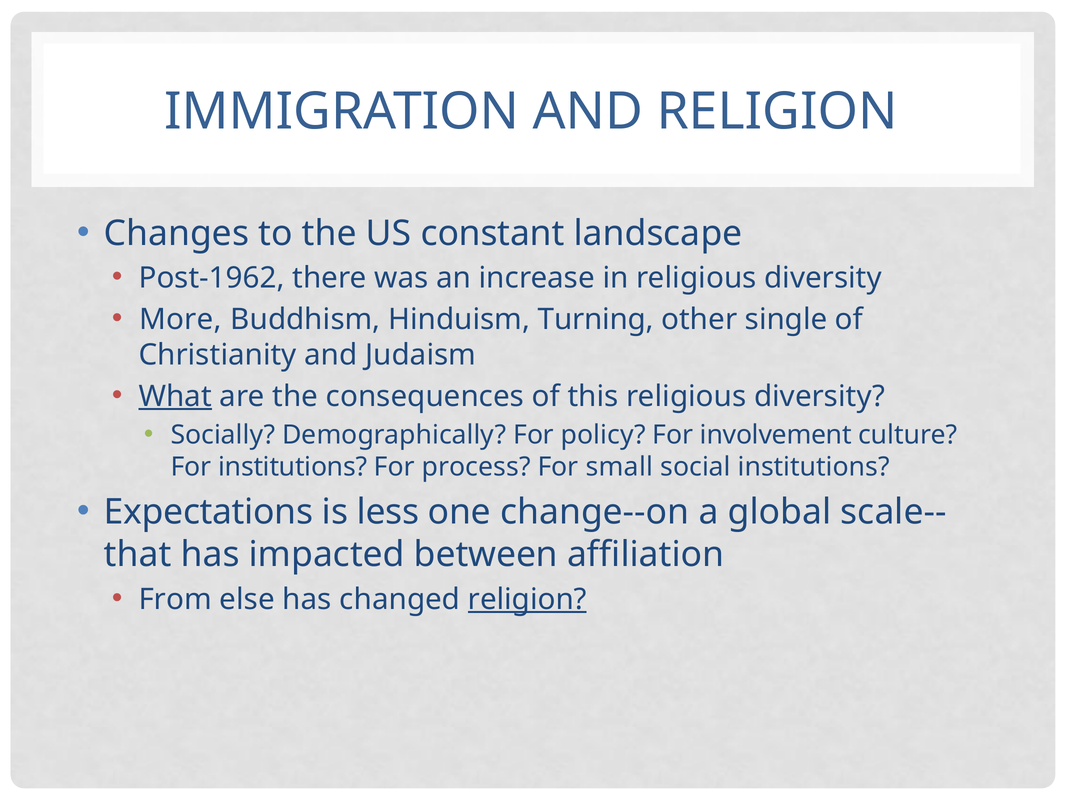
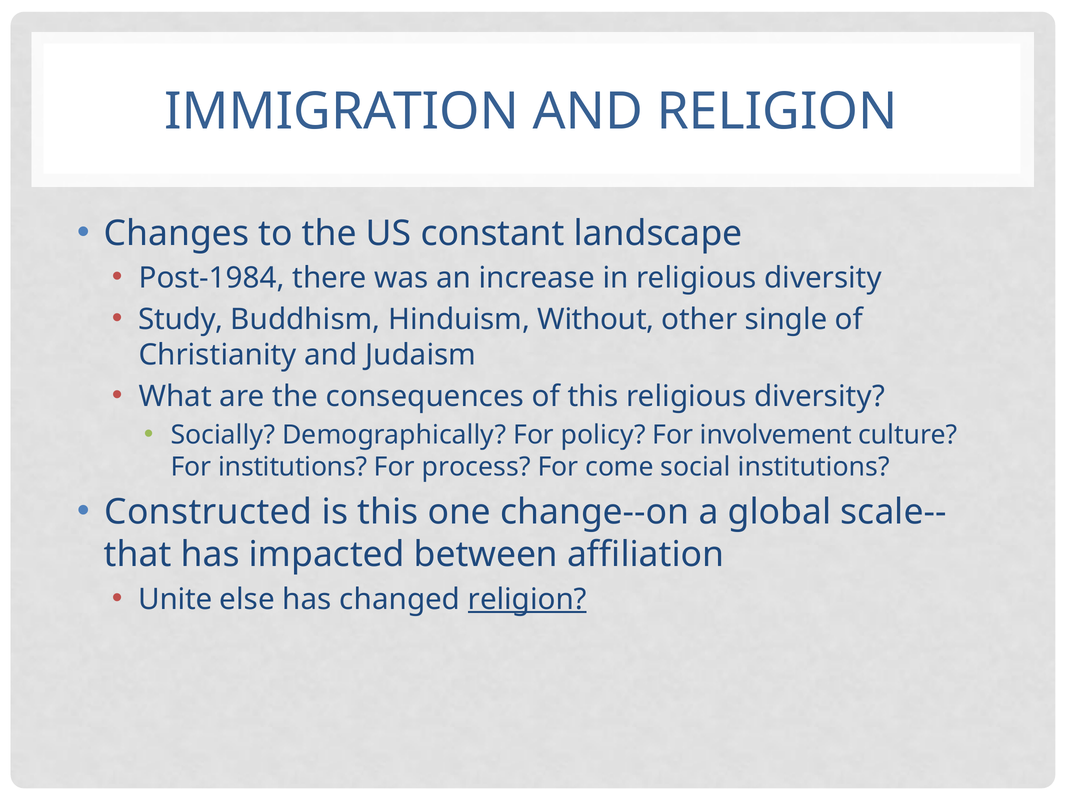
Post-1962: Post-1962 -> Post-1984
More: More -> Study
Turning: Turning -> Without
What underline: present -> none
small: small -> come
Expectations: Expectations -> Constructed
is less: less -> this
From: From -> Unite
